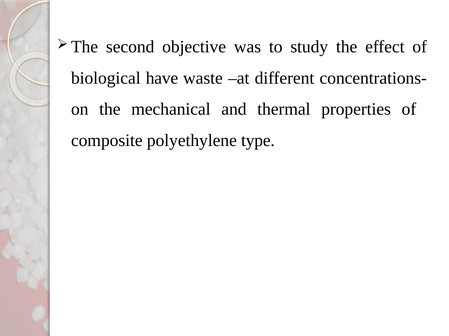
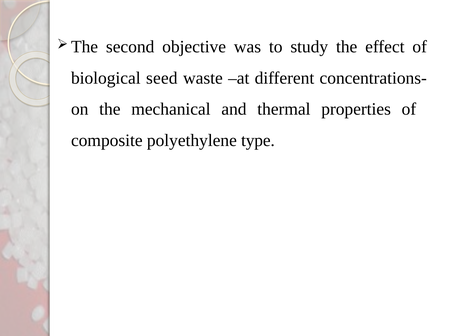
have: have -> seed
